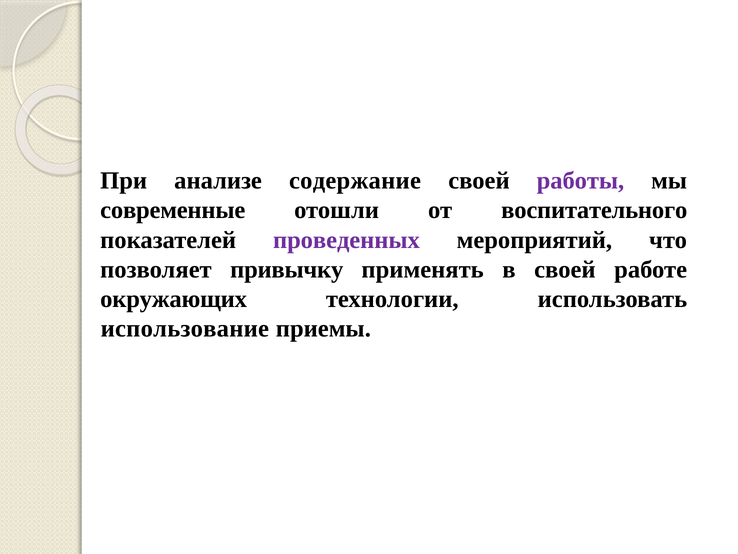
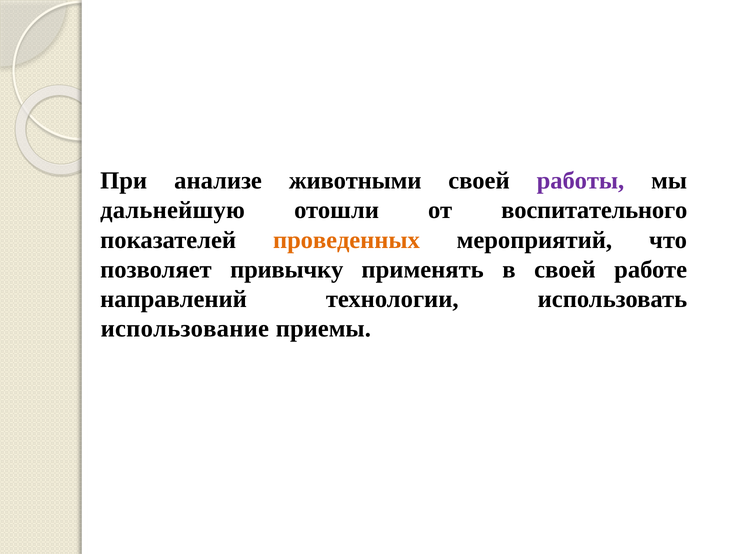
содержание: содержание -> животными
современные: современные -> дальнейшую
проведенных colour: purple -> orange
окружающих: окружающих -> направлений
